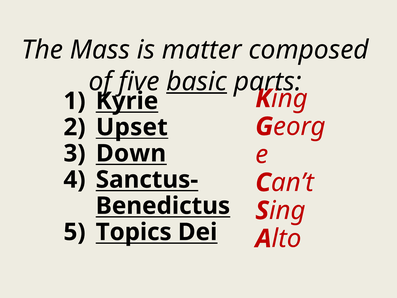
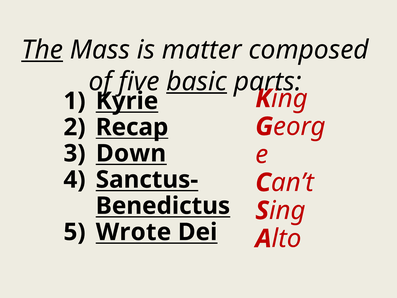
The underline: none -> present
Upset: Upset -> Recap
Topics: Topics -> Wrote
